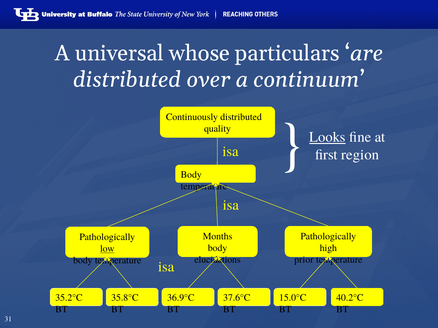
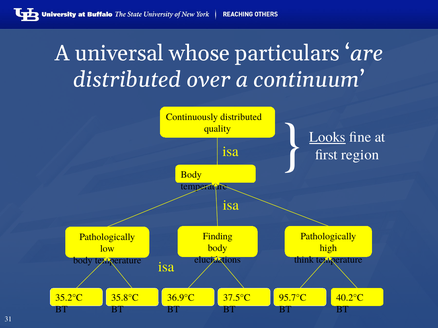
Months: Months -> Finding
low underline: present -> none
prior: prior -> think
37.6°C: 37.6°C -> 37.5°C
15.0°C: 15.0°C -> 95.7°C
